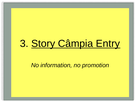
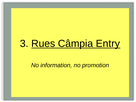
Story: Story -> Rues
